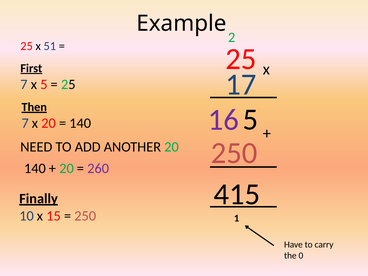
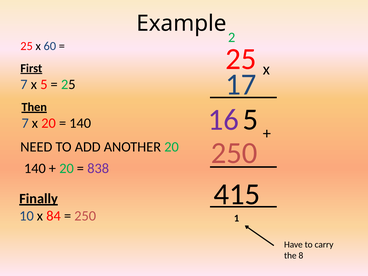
51: 51 -> 60
260: 260 -> 838
15: 15 -> 84
0: 0 -> 8
